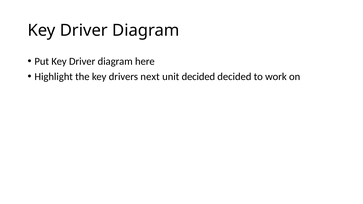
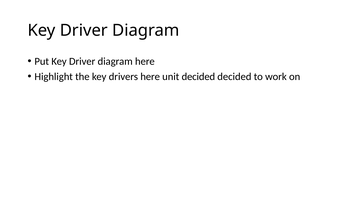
drivers next: next -> here
